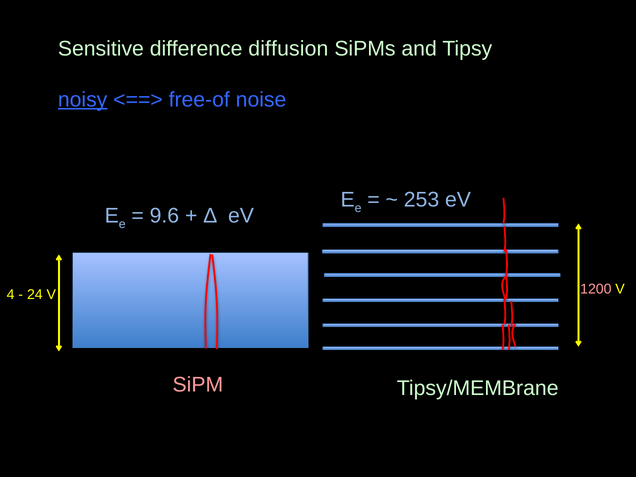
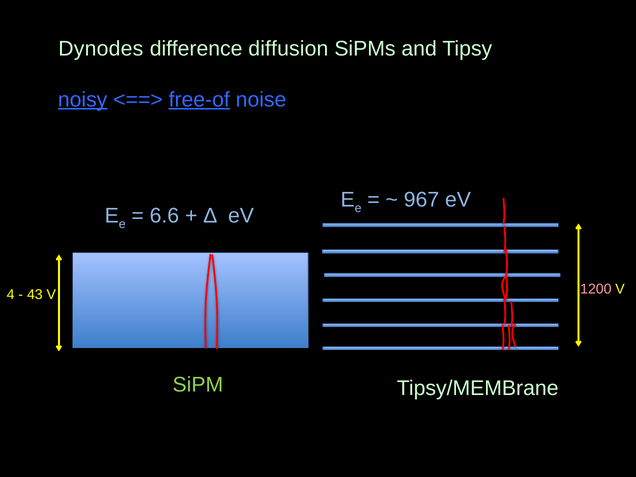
Sensitive: Sensitive -> Dynodes
free-of underline: none -> present
253: 253 -> 967
9.6: 9.6 -> 6.6
24: 24 -> 43
SiPM colour: pink -> light green
